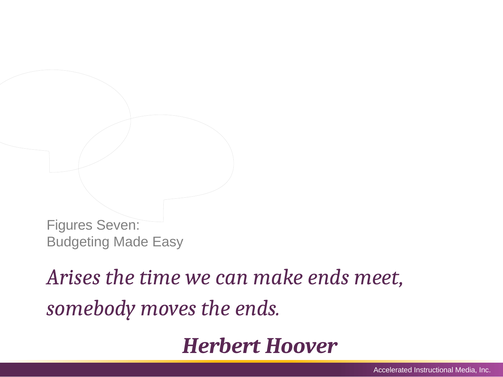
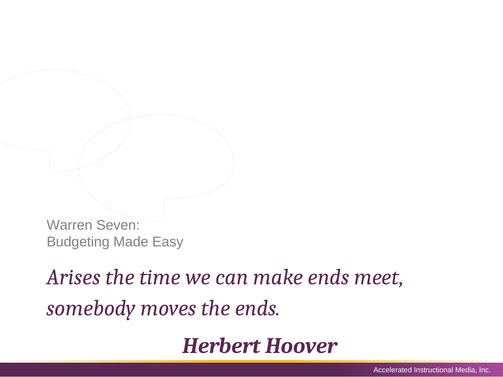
Figures: Figures -> Warren
